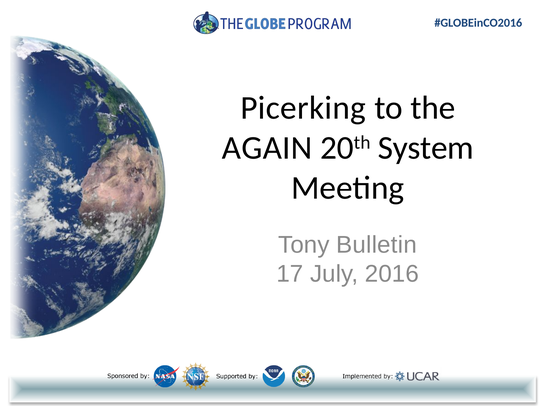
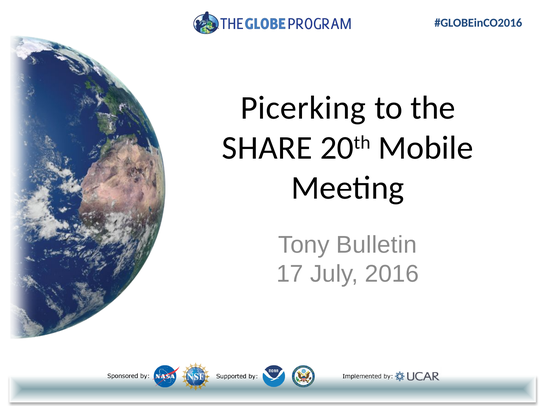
AGAIN: AGAIN -> SHARE
System: System -> Mobile
